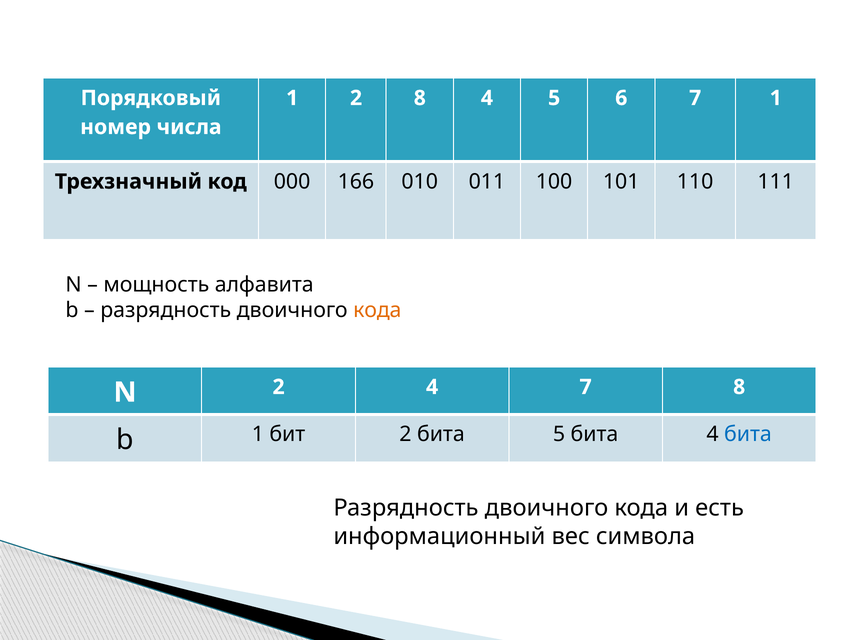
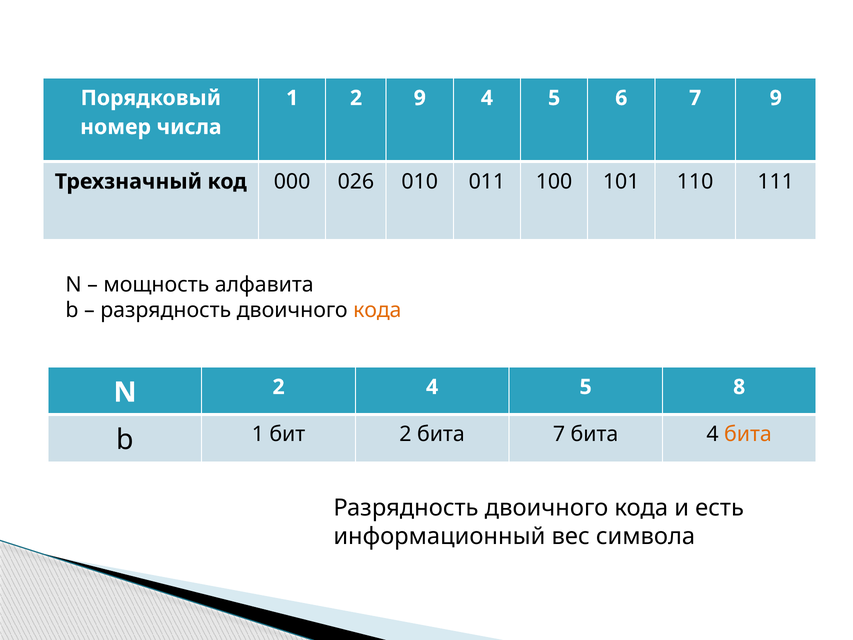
2 8: 8 -> 9
7 1: 1 -> 9
166: 166 -> 026
2 4 7: 7 -> 5
бита 5: 5 -> 7
бита at (748, 434) colour: blue -> orange
